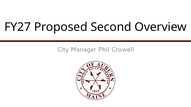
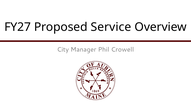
Second: Second -> Service
